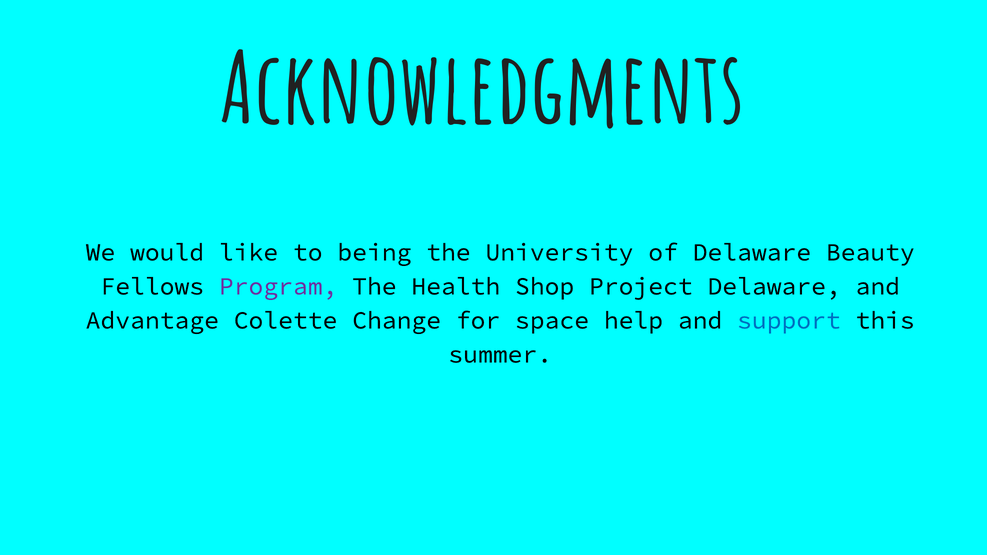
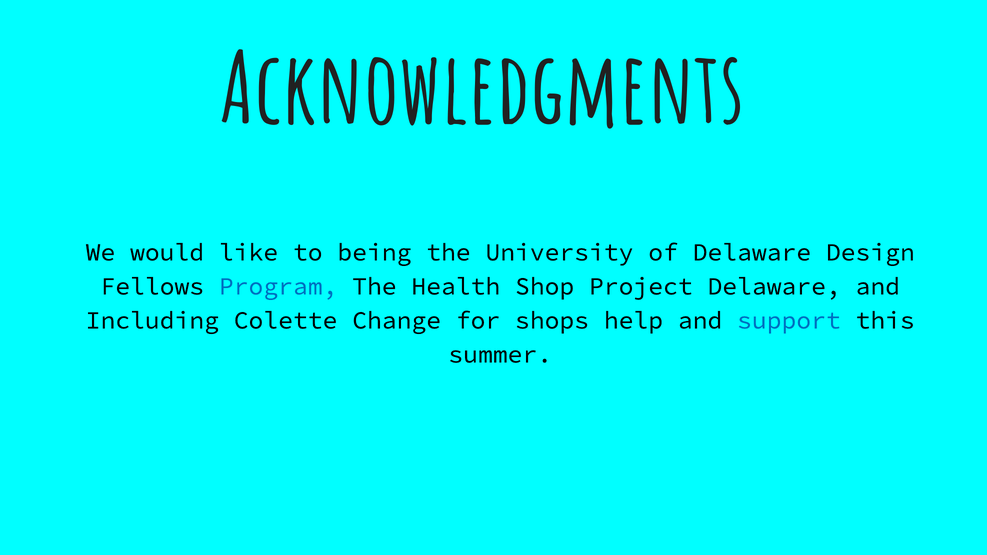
Beauty: Beauty -> Design
Program colour: purple -> blue
Advantage: Advantage -> Including
space: space -> shops
